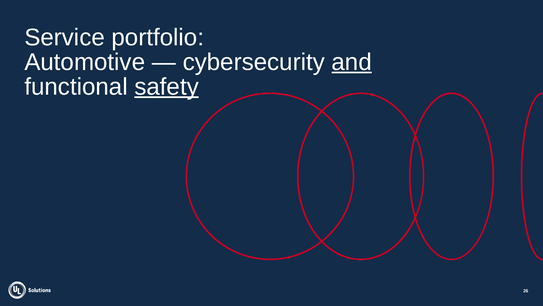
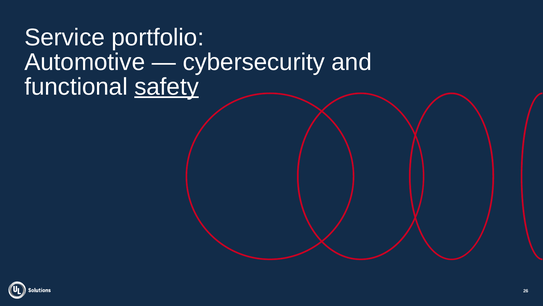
and underline: present -> none
